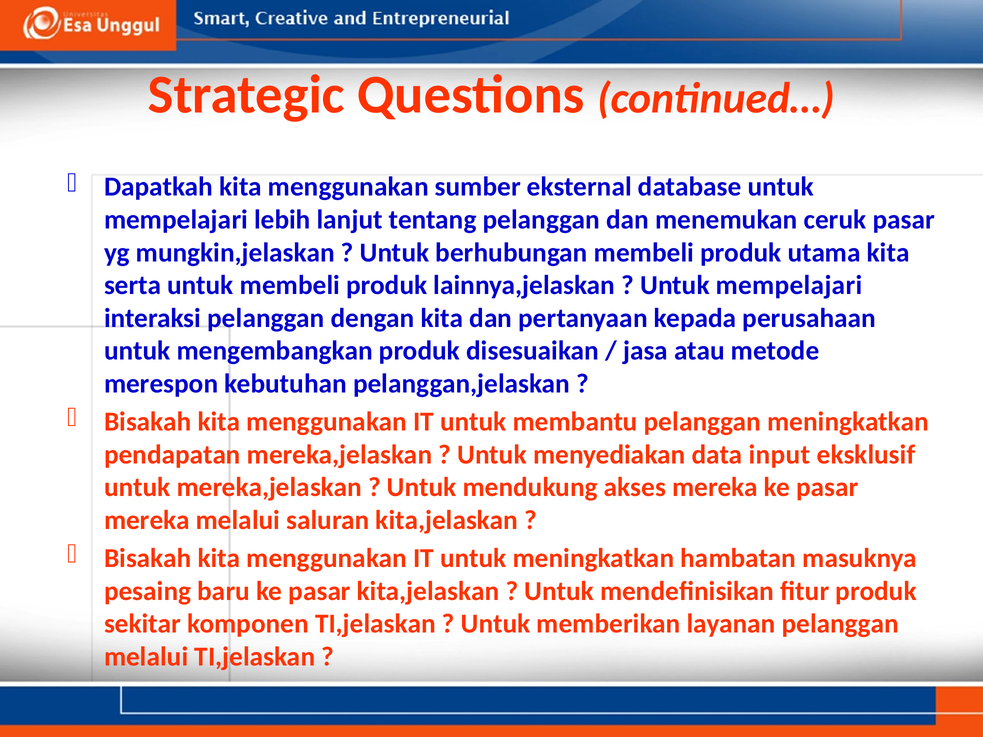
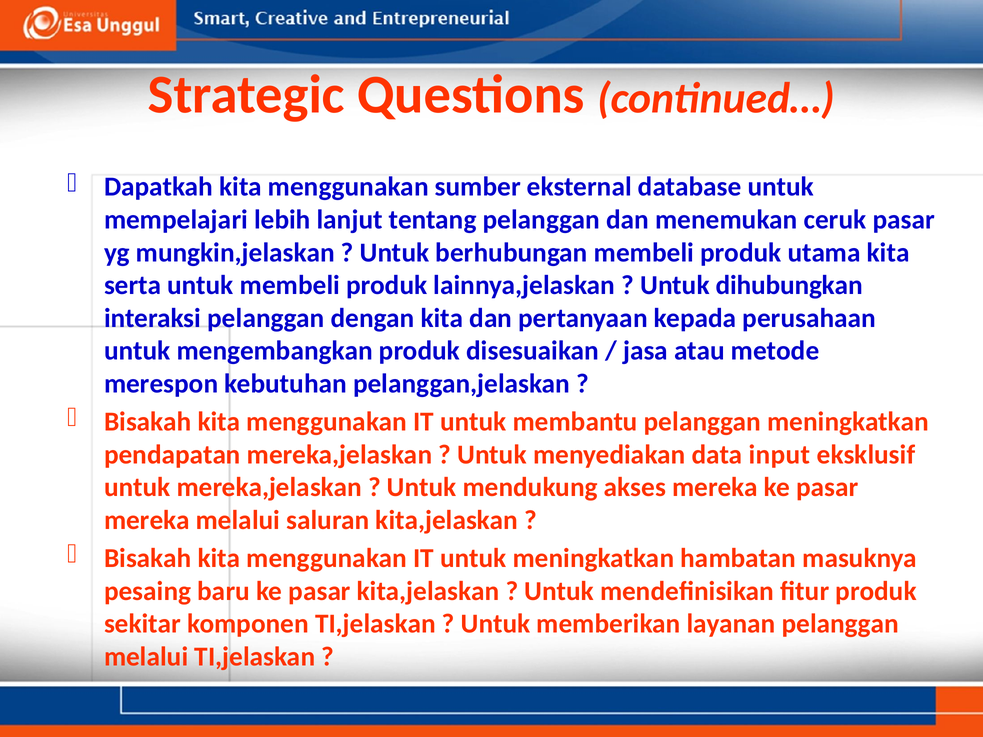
mempelajari at (789, 285): mempelajari -> dihubungkan
